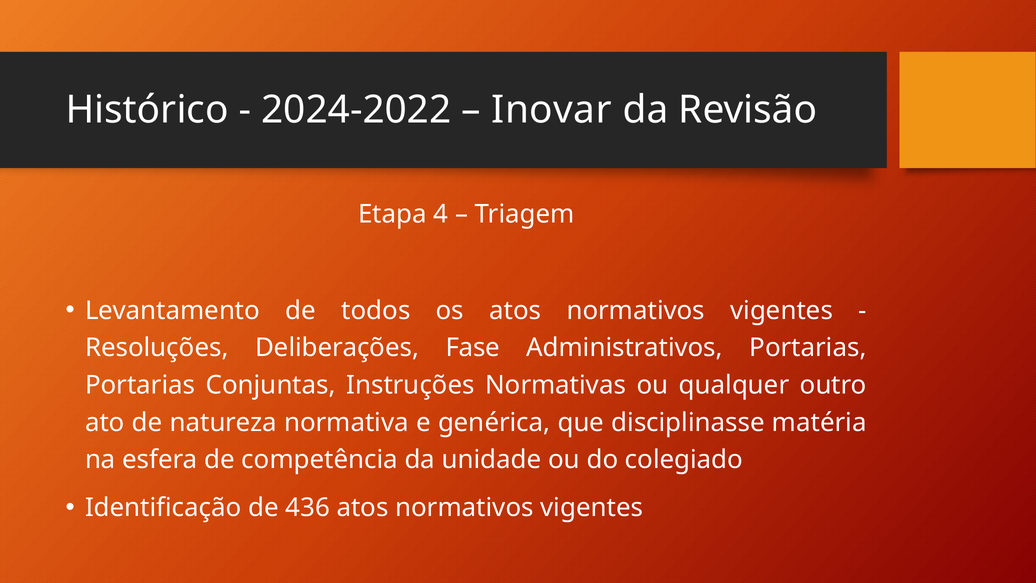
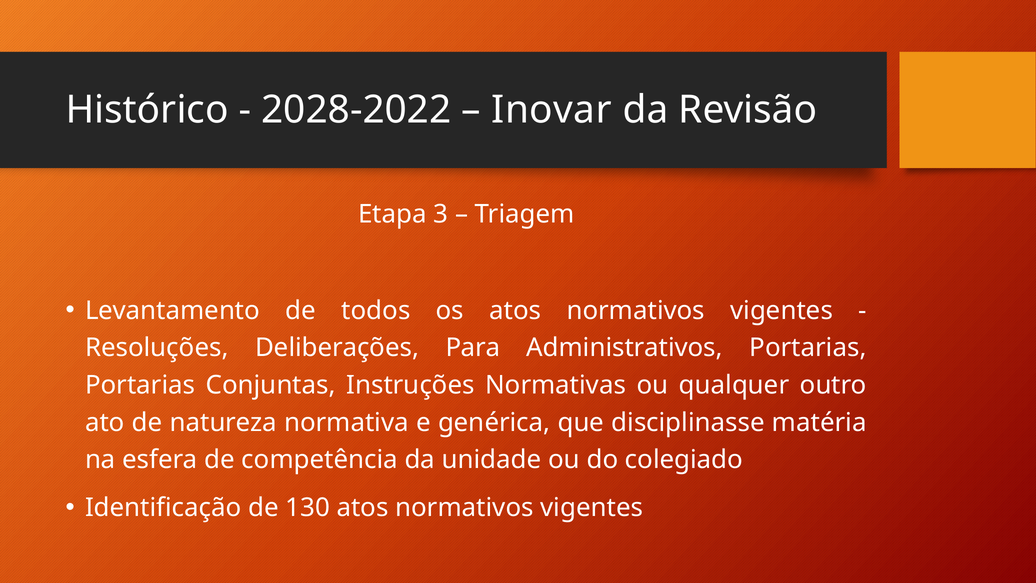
2024-2022: 2024-2022 -> 2028-2022
4: 4 -> 3
Fase: Fase -> Para
436: 436 -> 130
